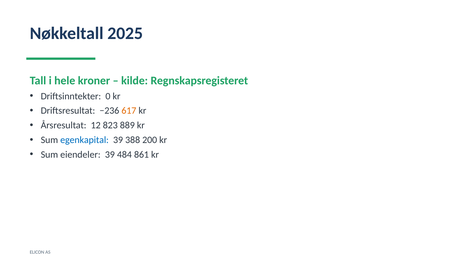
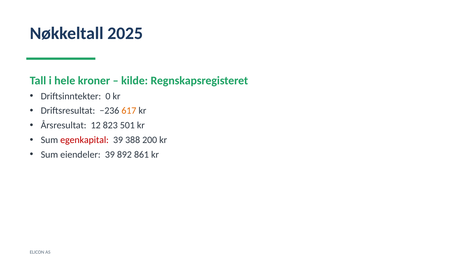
889: 889 -> 501
egenkapital colour: blue -> red
484: 484 -> 892
